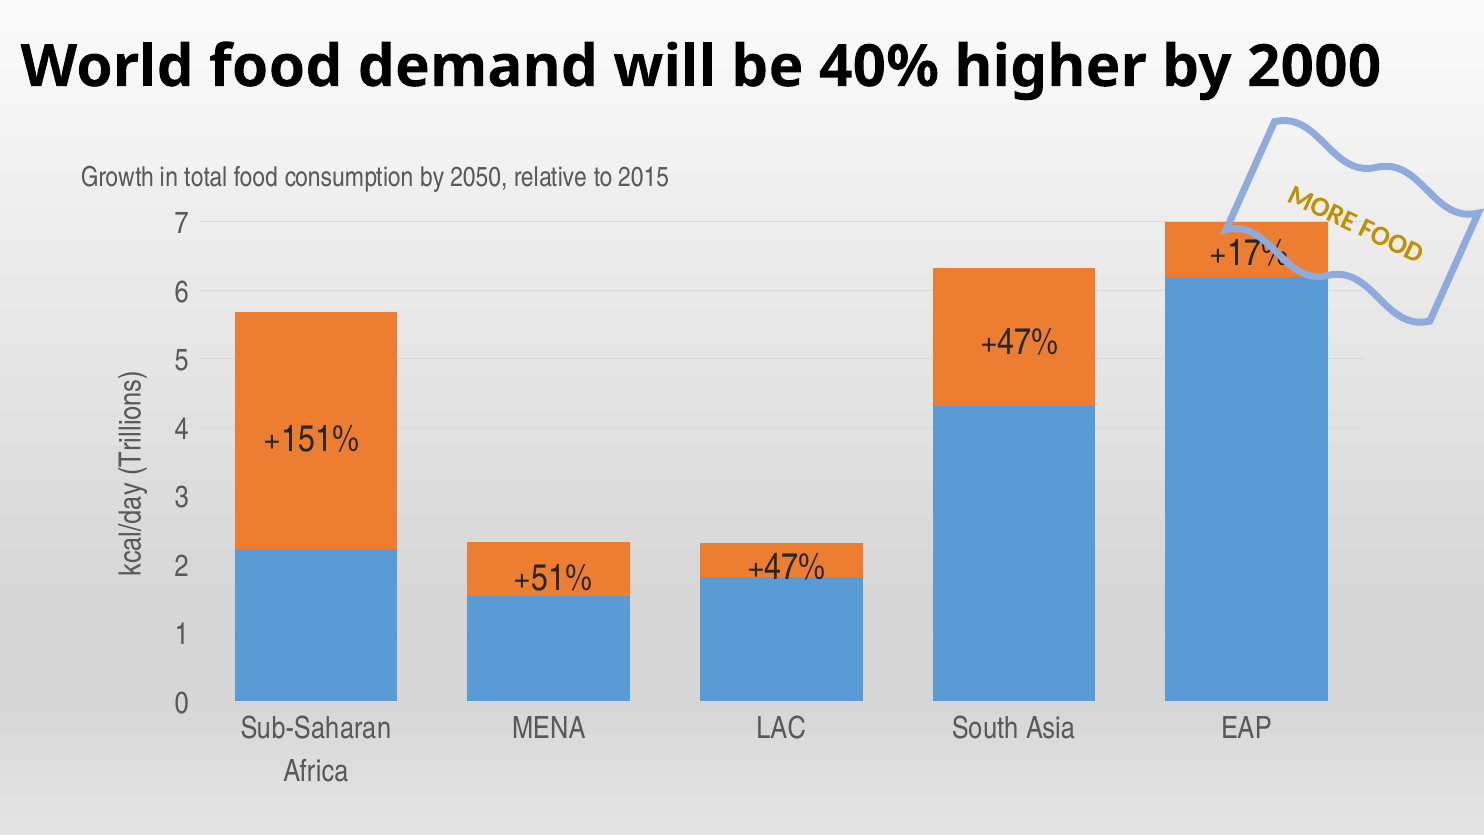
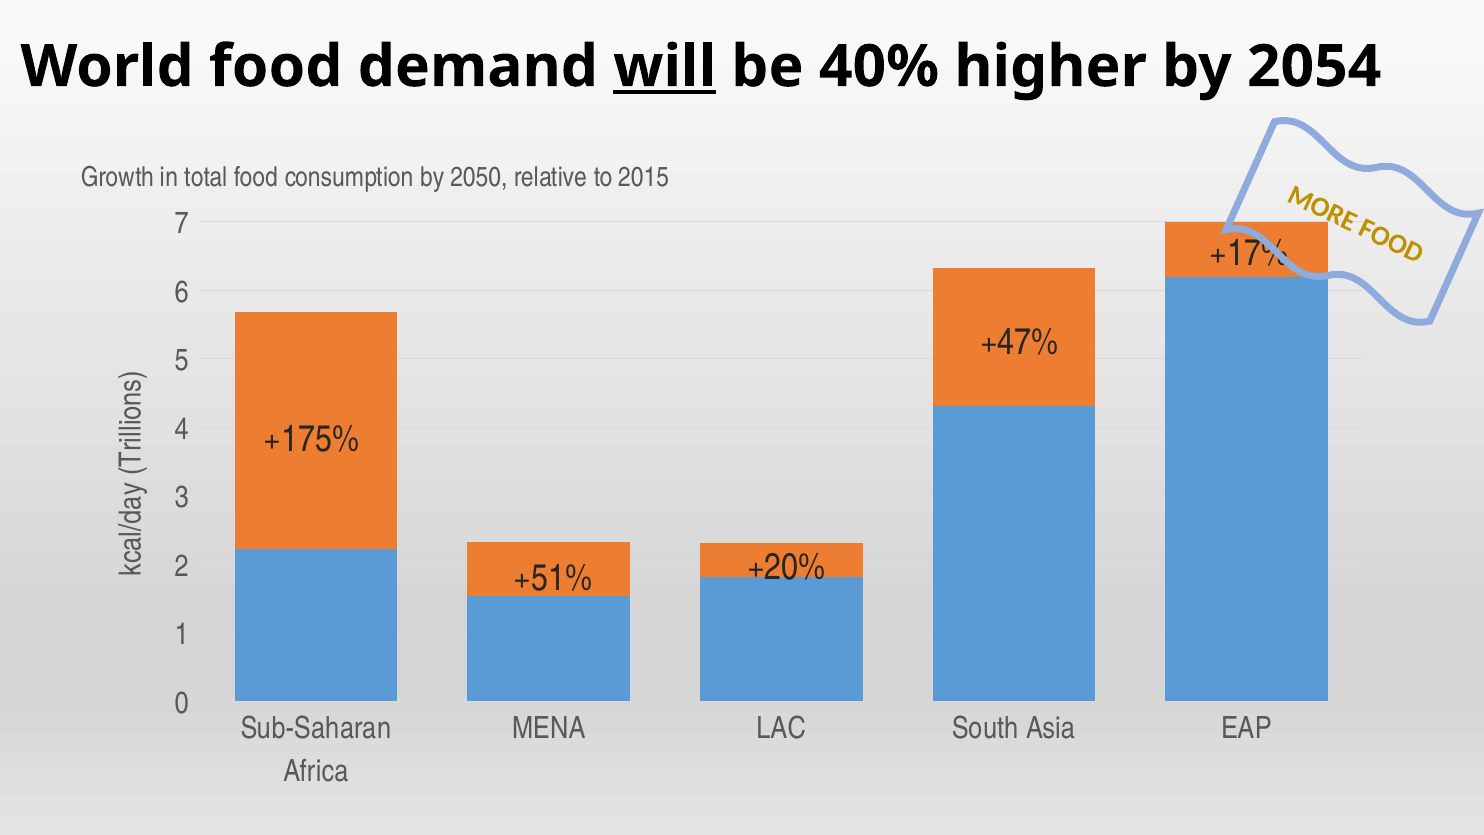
will underline: none -> present
2000: 2000 -> 2054
+151%: +151% -> +175%
+51% +47%: +47% -> +20%
